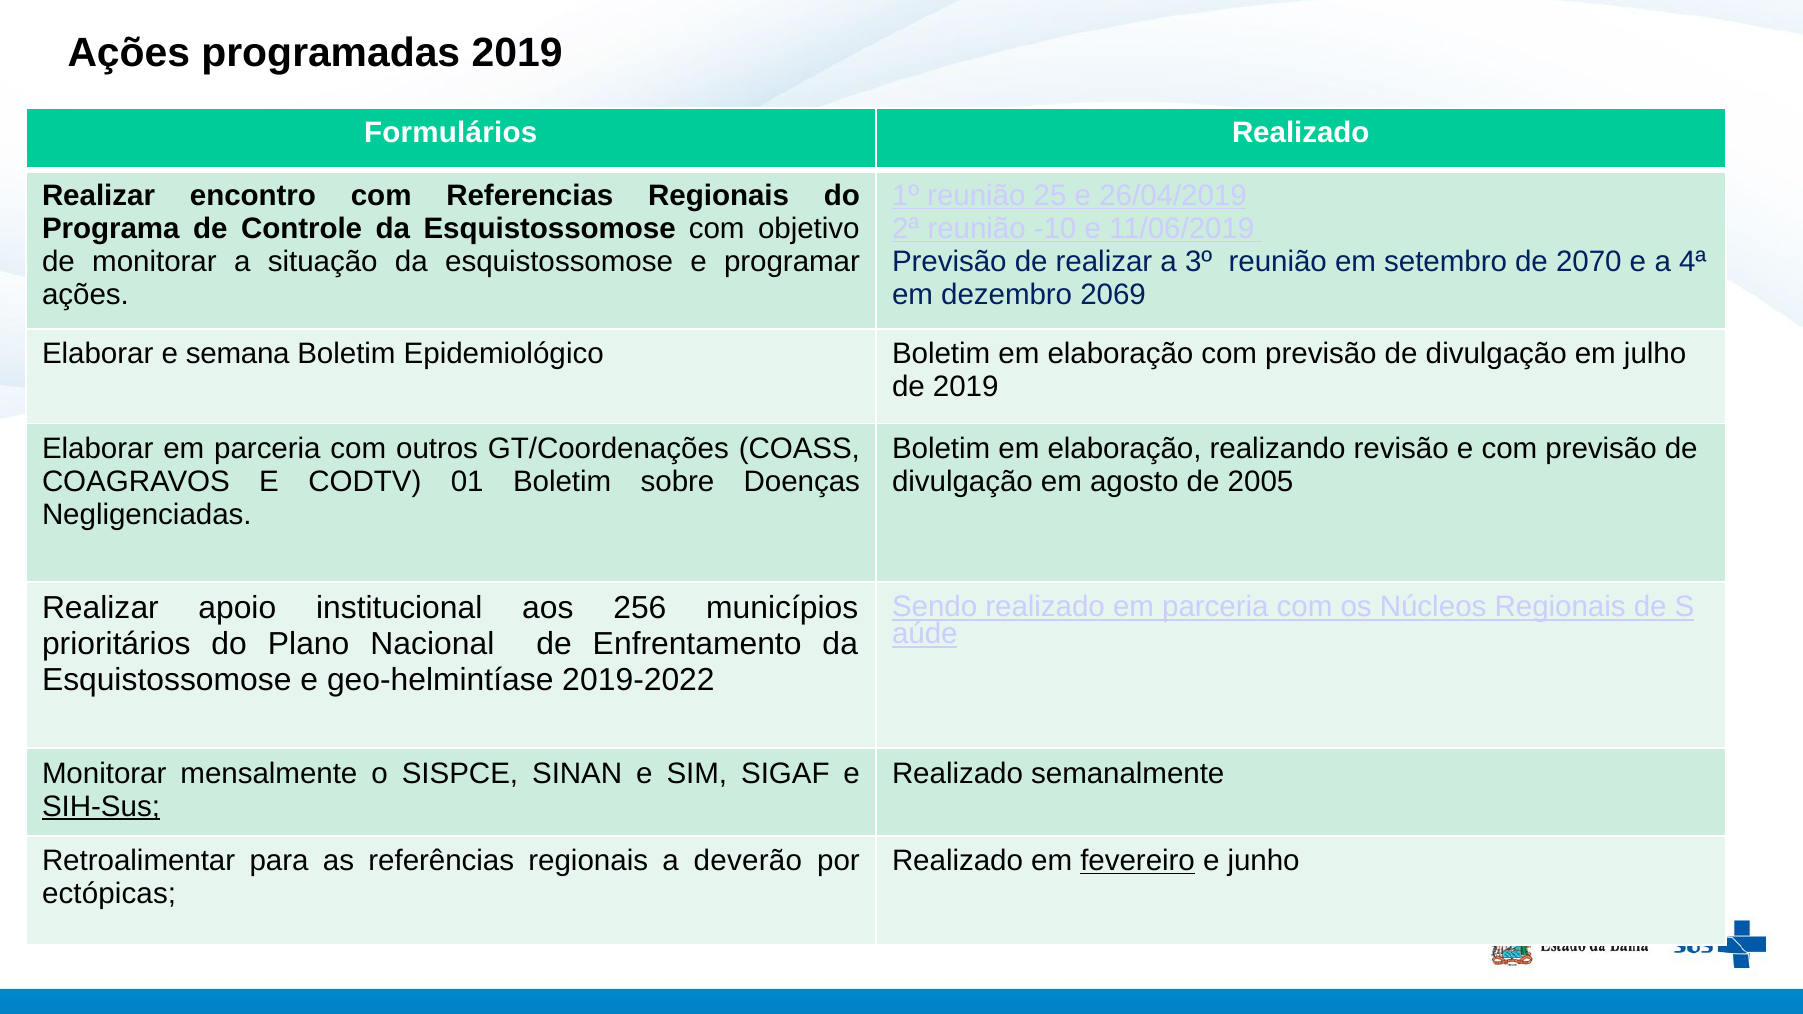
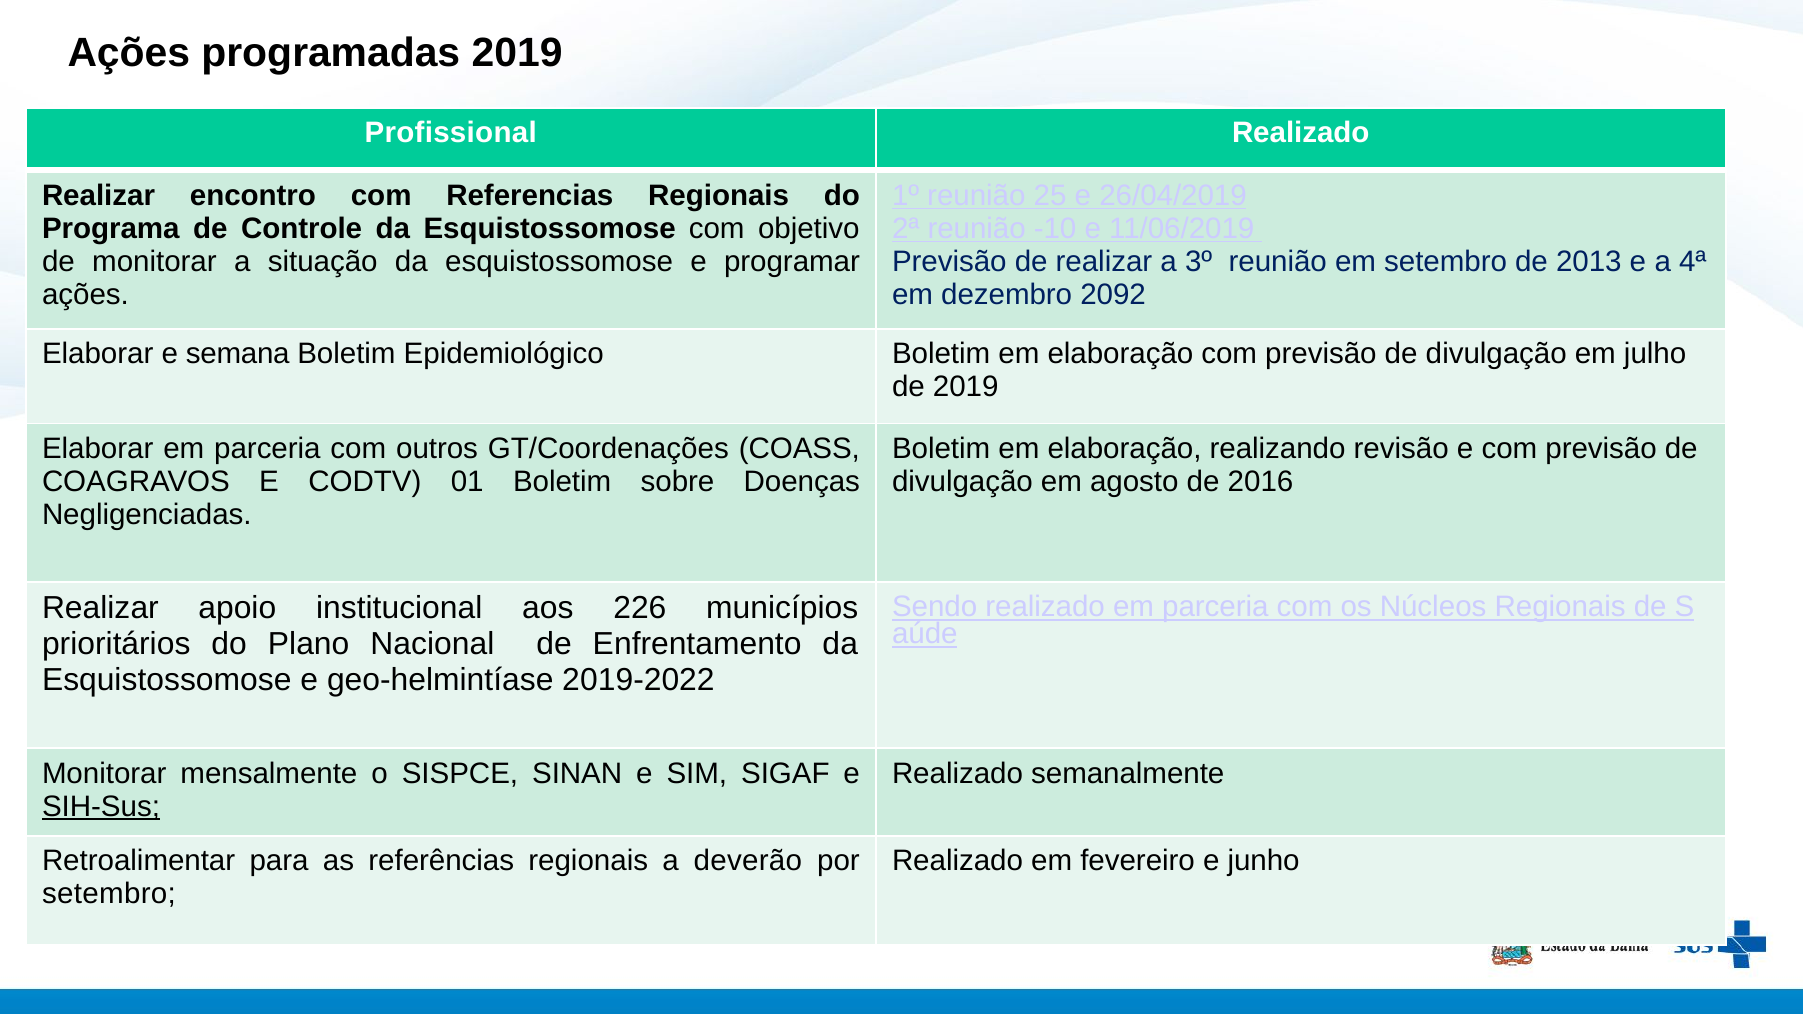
Formulários: Formulários -> Profissional
2070: 2070 -> 2013
2069: 2069 -> 2092
2005: 2005 -> 2016
256: 256 -> 226
fevereiro underline: present -> none
ectópicas at (109, 894): ectópicas -> setembro
